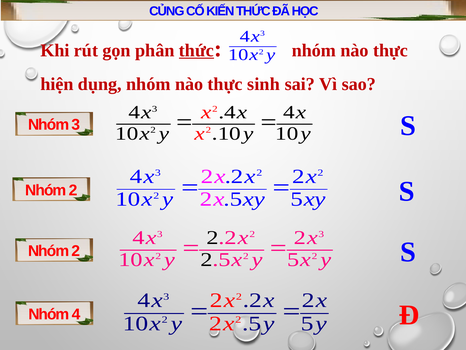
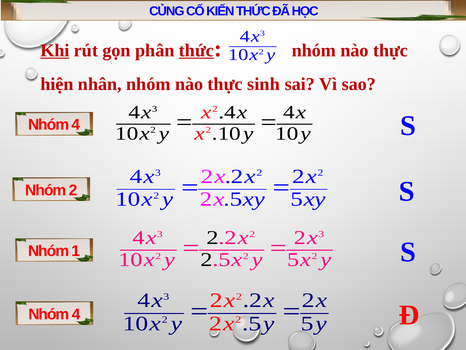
Khi underline: none -> present
dụng: dụng -> nhân
3 at (76, 125): 3 -> 4
2 at (76, 251): 2 -> 1
